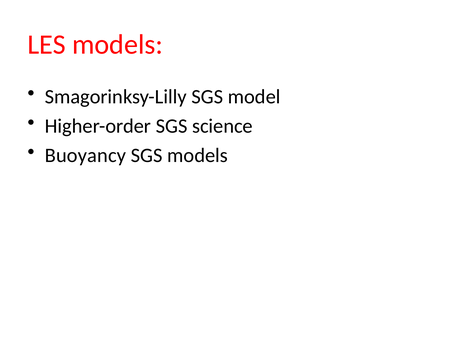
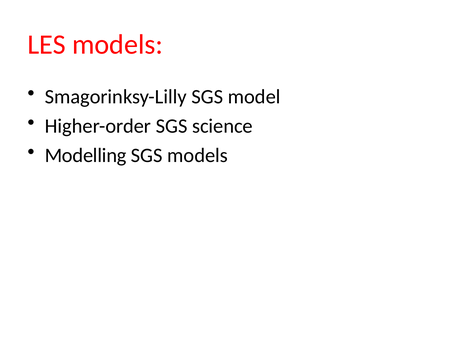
Buoyancy: Buoyancy -> Modelling
